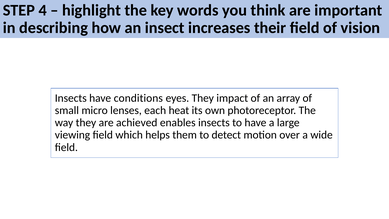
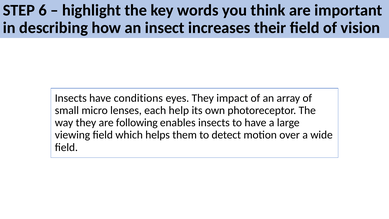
4: 4 -> 6
heat: heat -> help
achieved: achieved -> following
